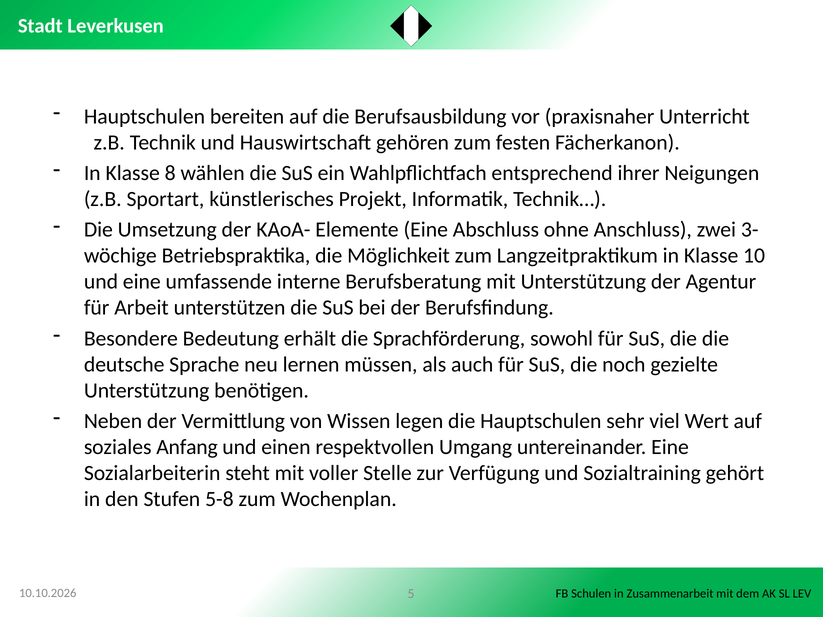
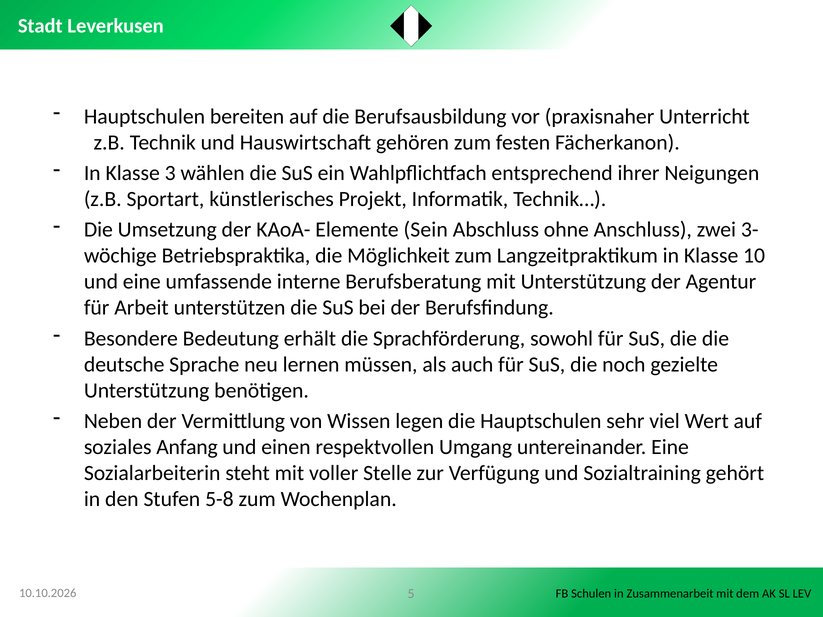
8: 8 -> 3
Elemente Eine: Eine -> Sein
